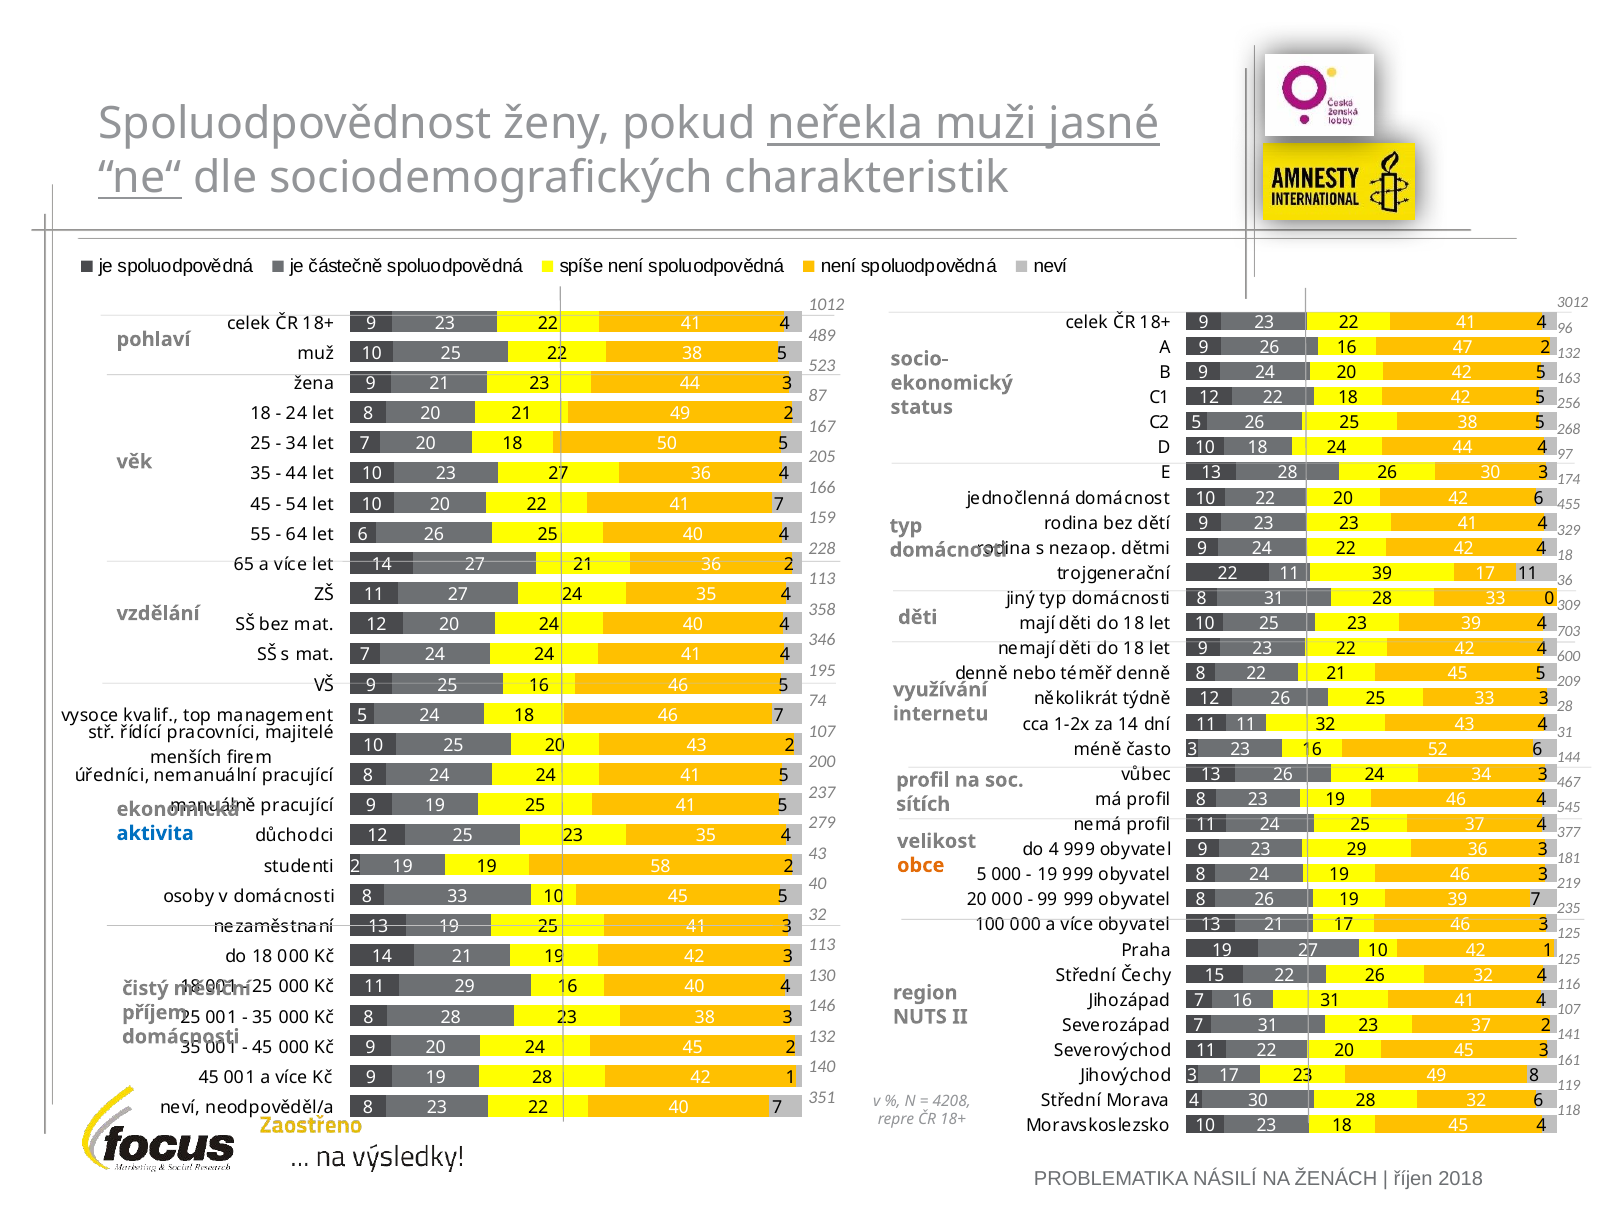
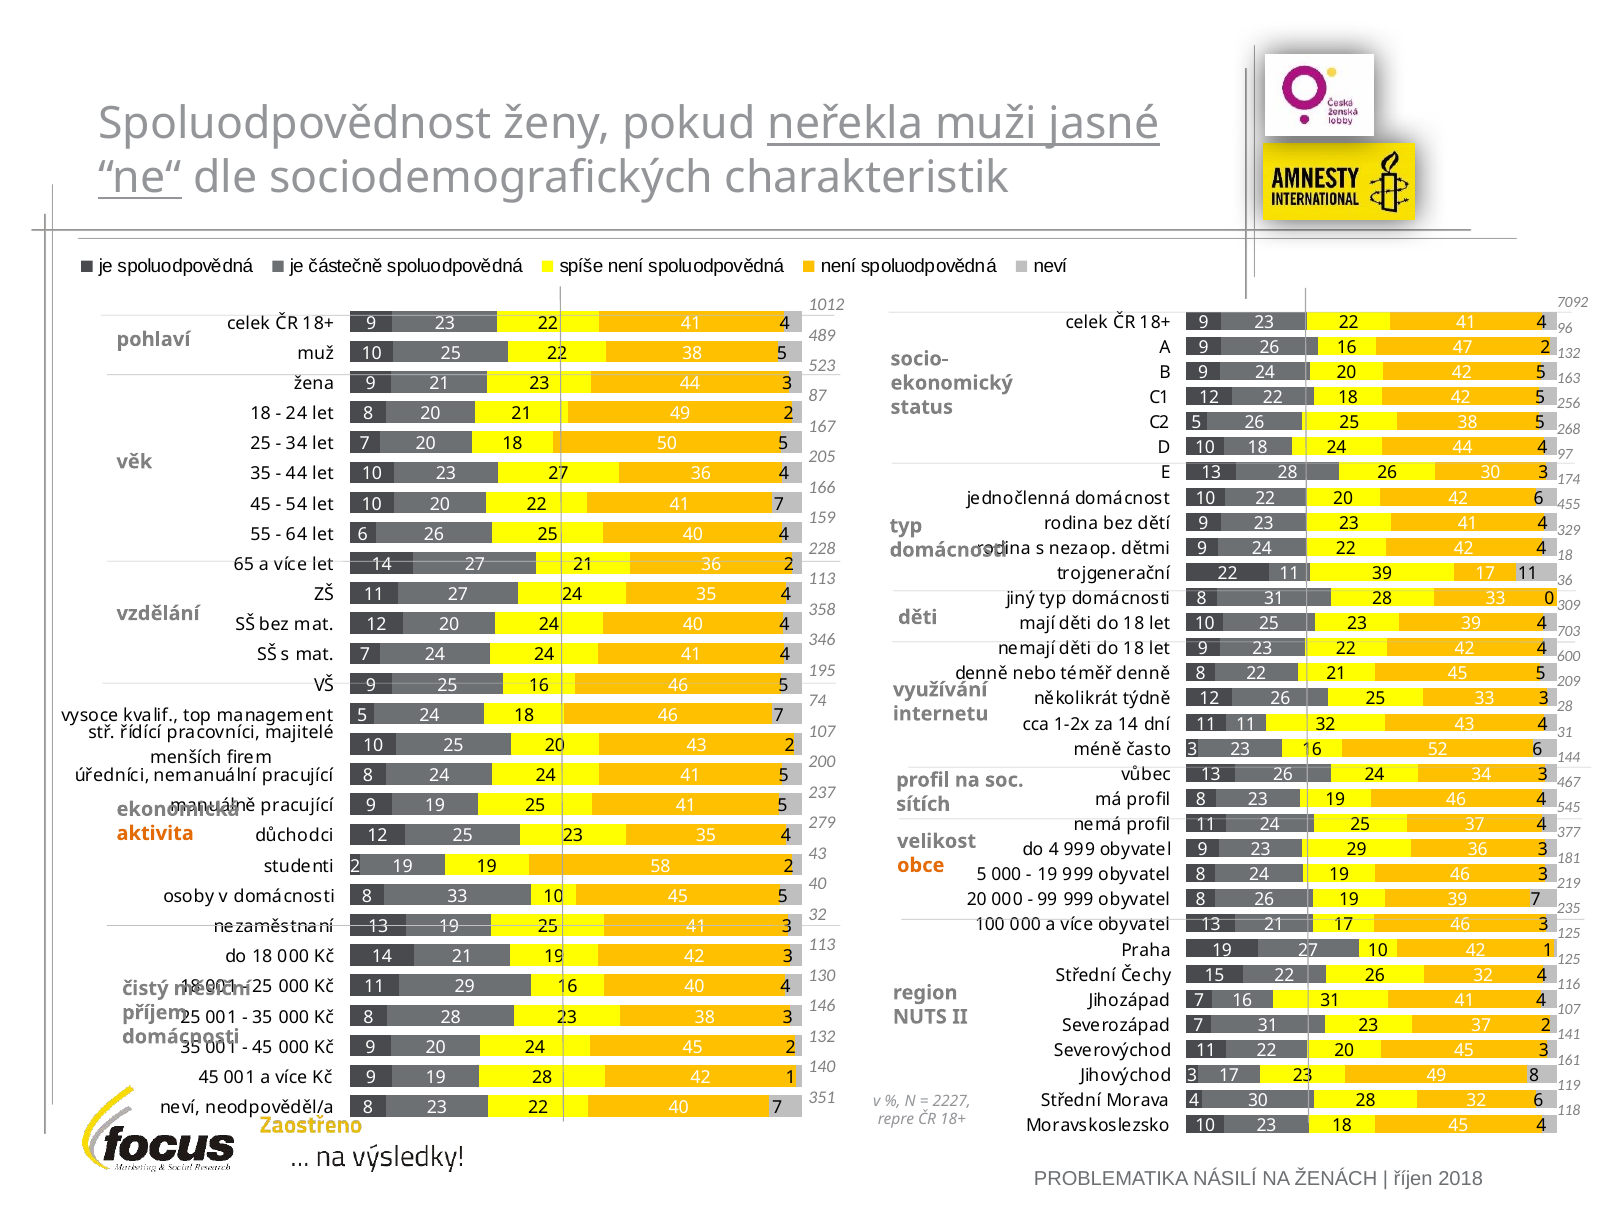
3012: 3012 -> 7092
aktivita colour: blue -> orange
4208: 4208 -> 2227
